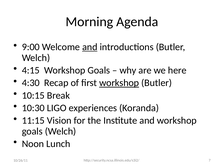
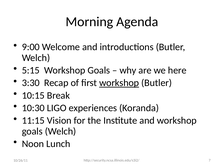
and at (90, 47) underline: present -> none
4:15: 4:15 -> 5:15
4:30: 4:30 -> 3:30
